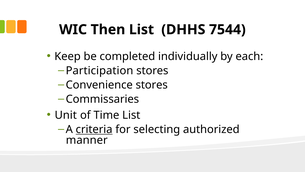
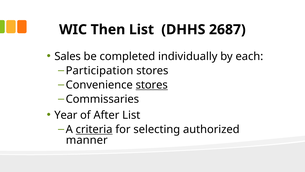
7544: 7544 -> 2687
Keep: Keep -> Sales
stores at (152, 85) underline: none -> present
Unit: Unit -> Year
Time: Time -> After
